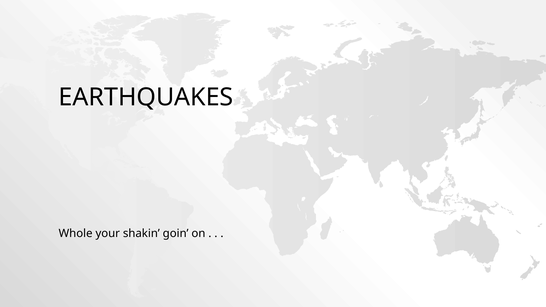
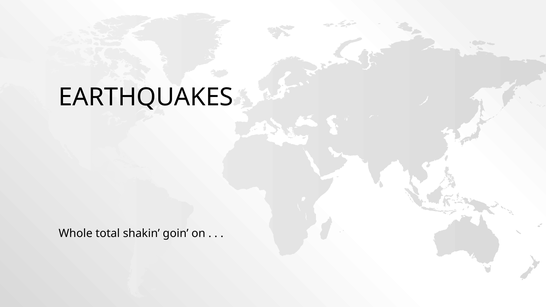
your: your -> total
